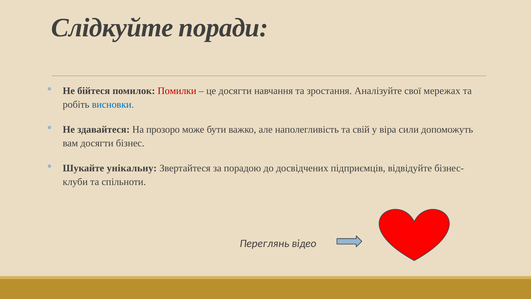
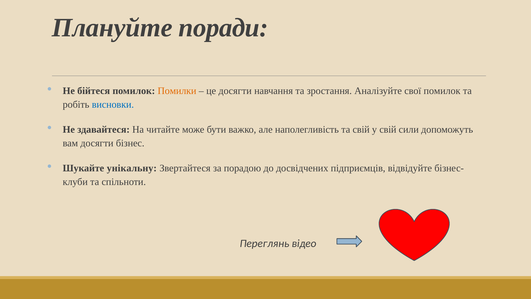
Слідкуйте: Слідкуйте -> Плануйте
Помилки colour: red -> orange
свої мережах: мережах -> помилок
прозоро: прозоро -> читайте
у віра: віра -> свій
